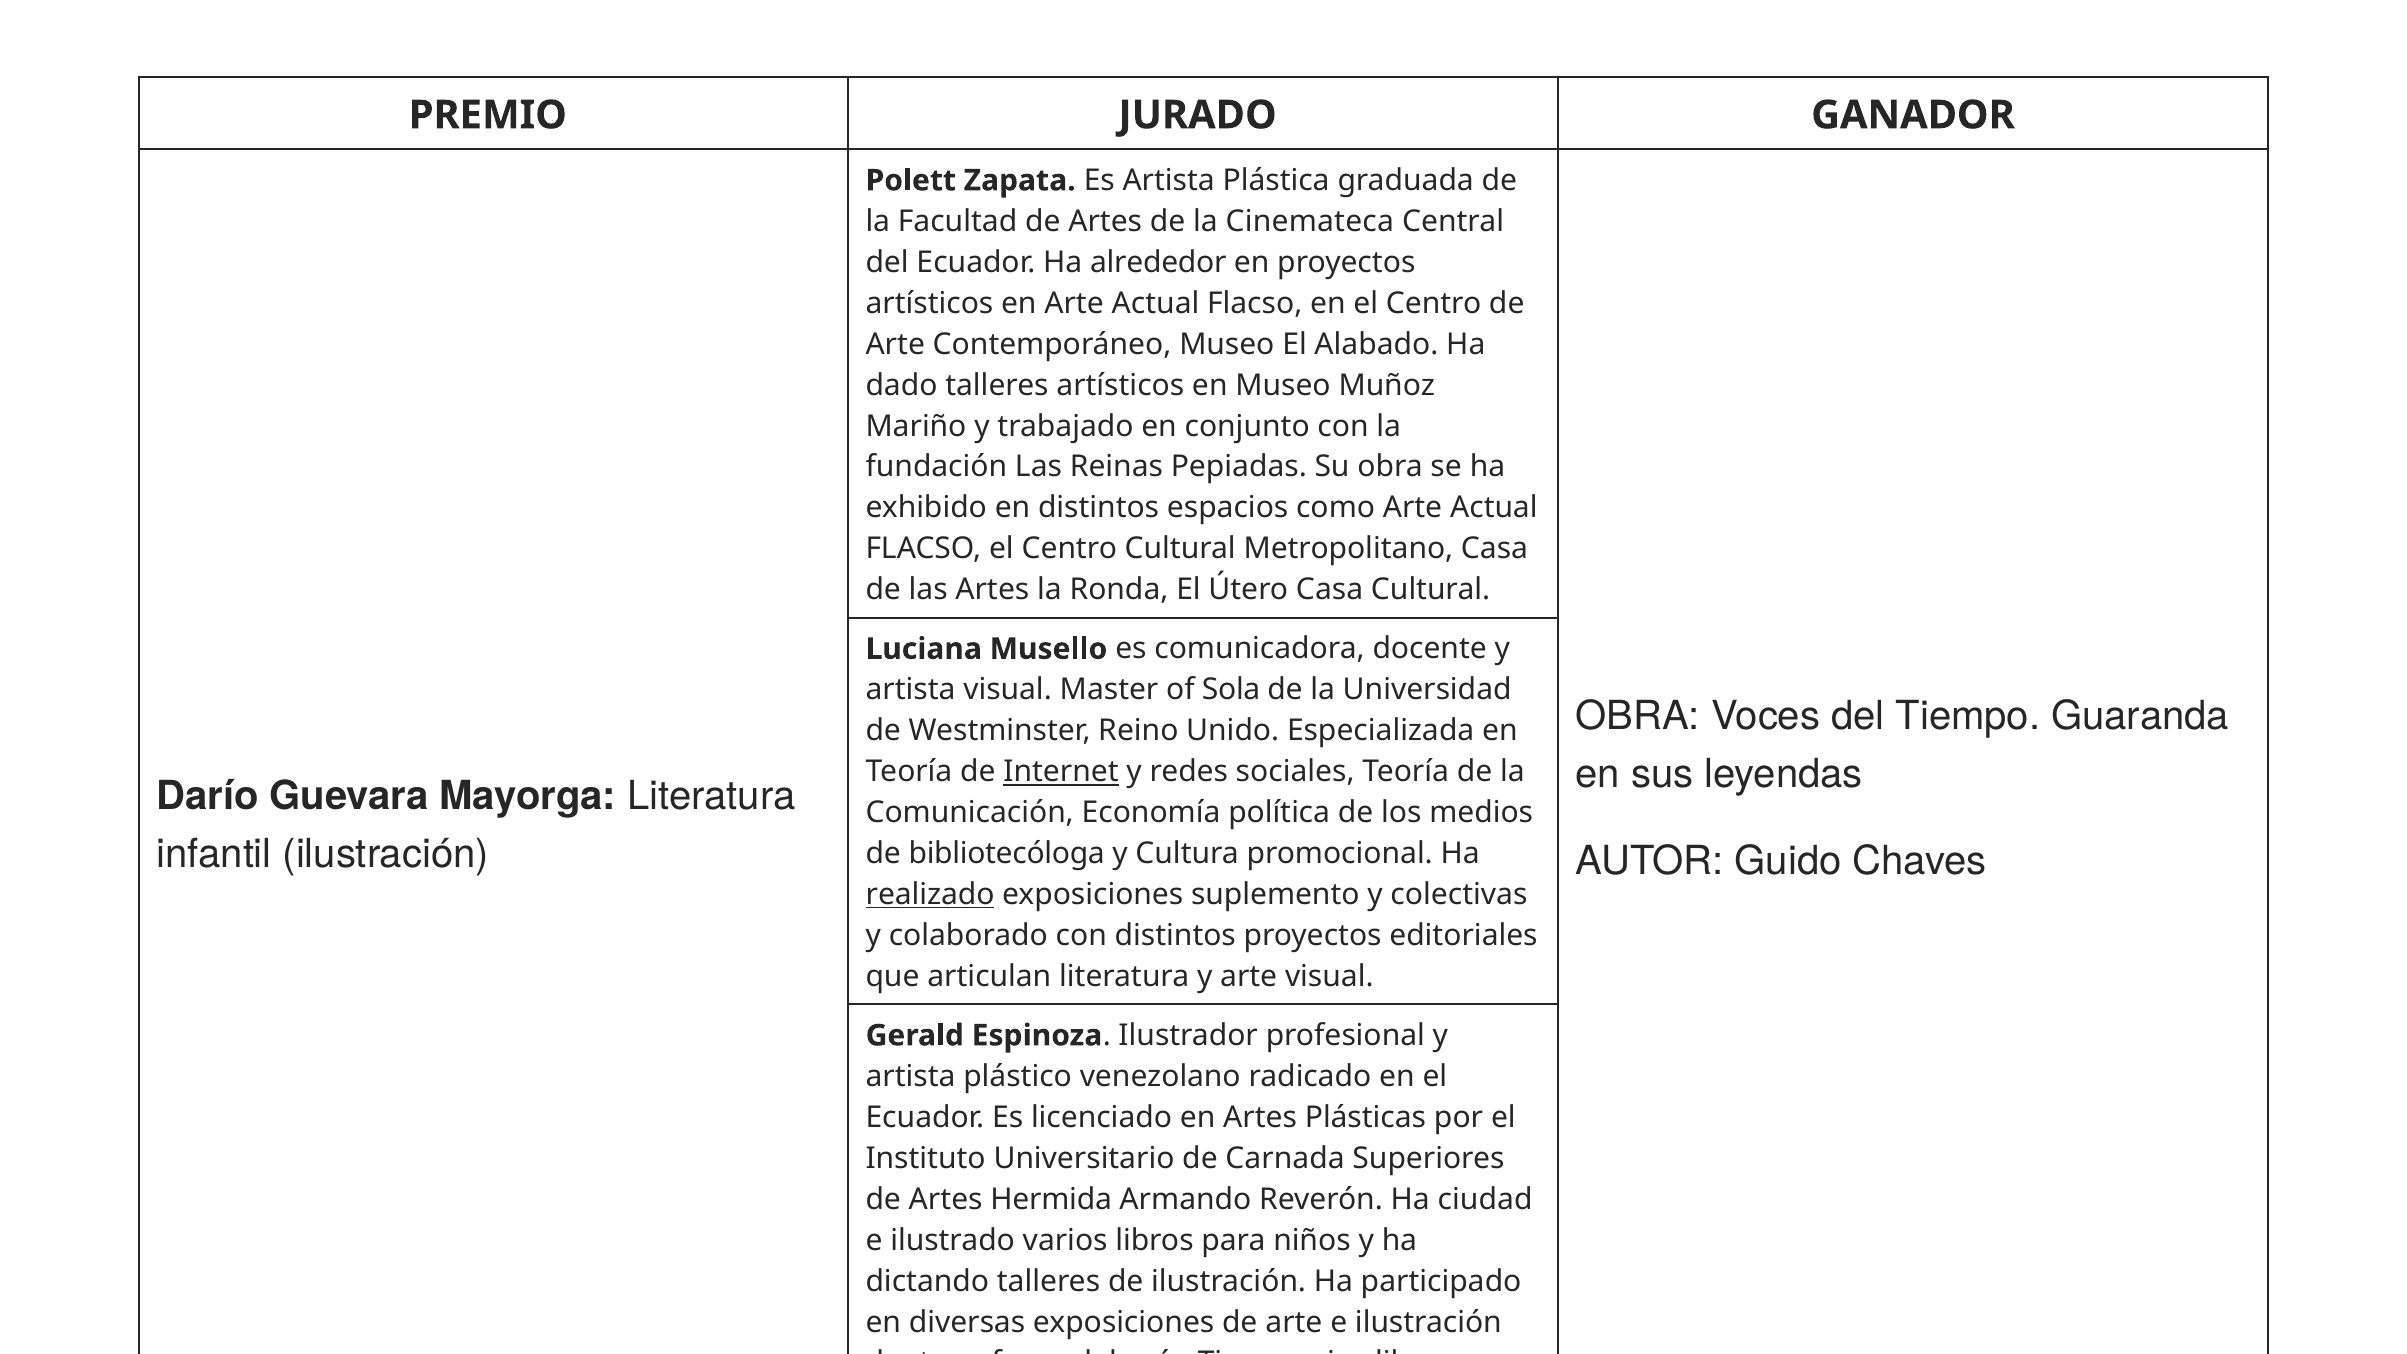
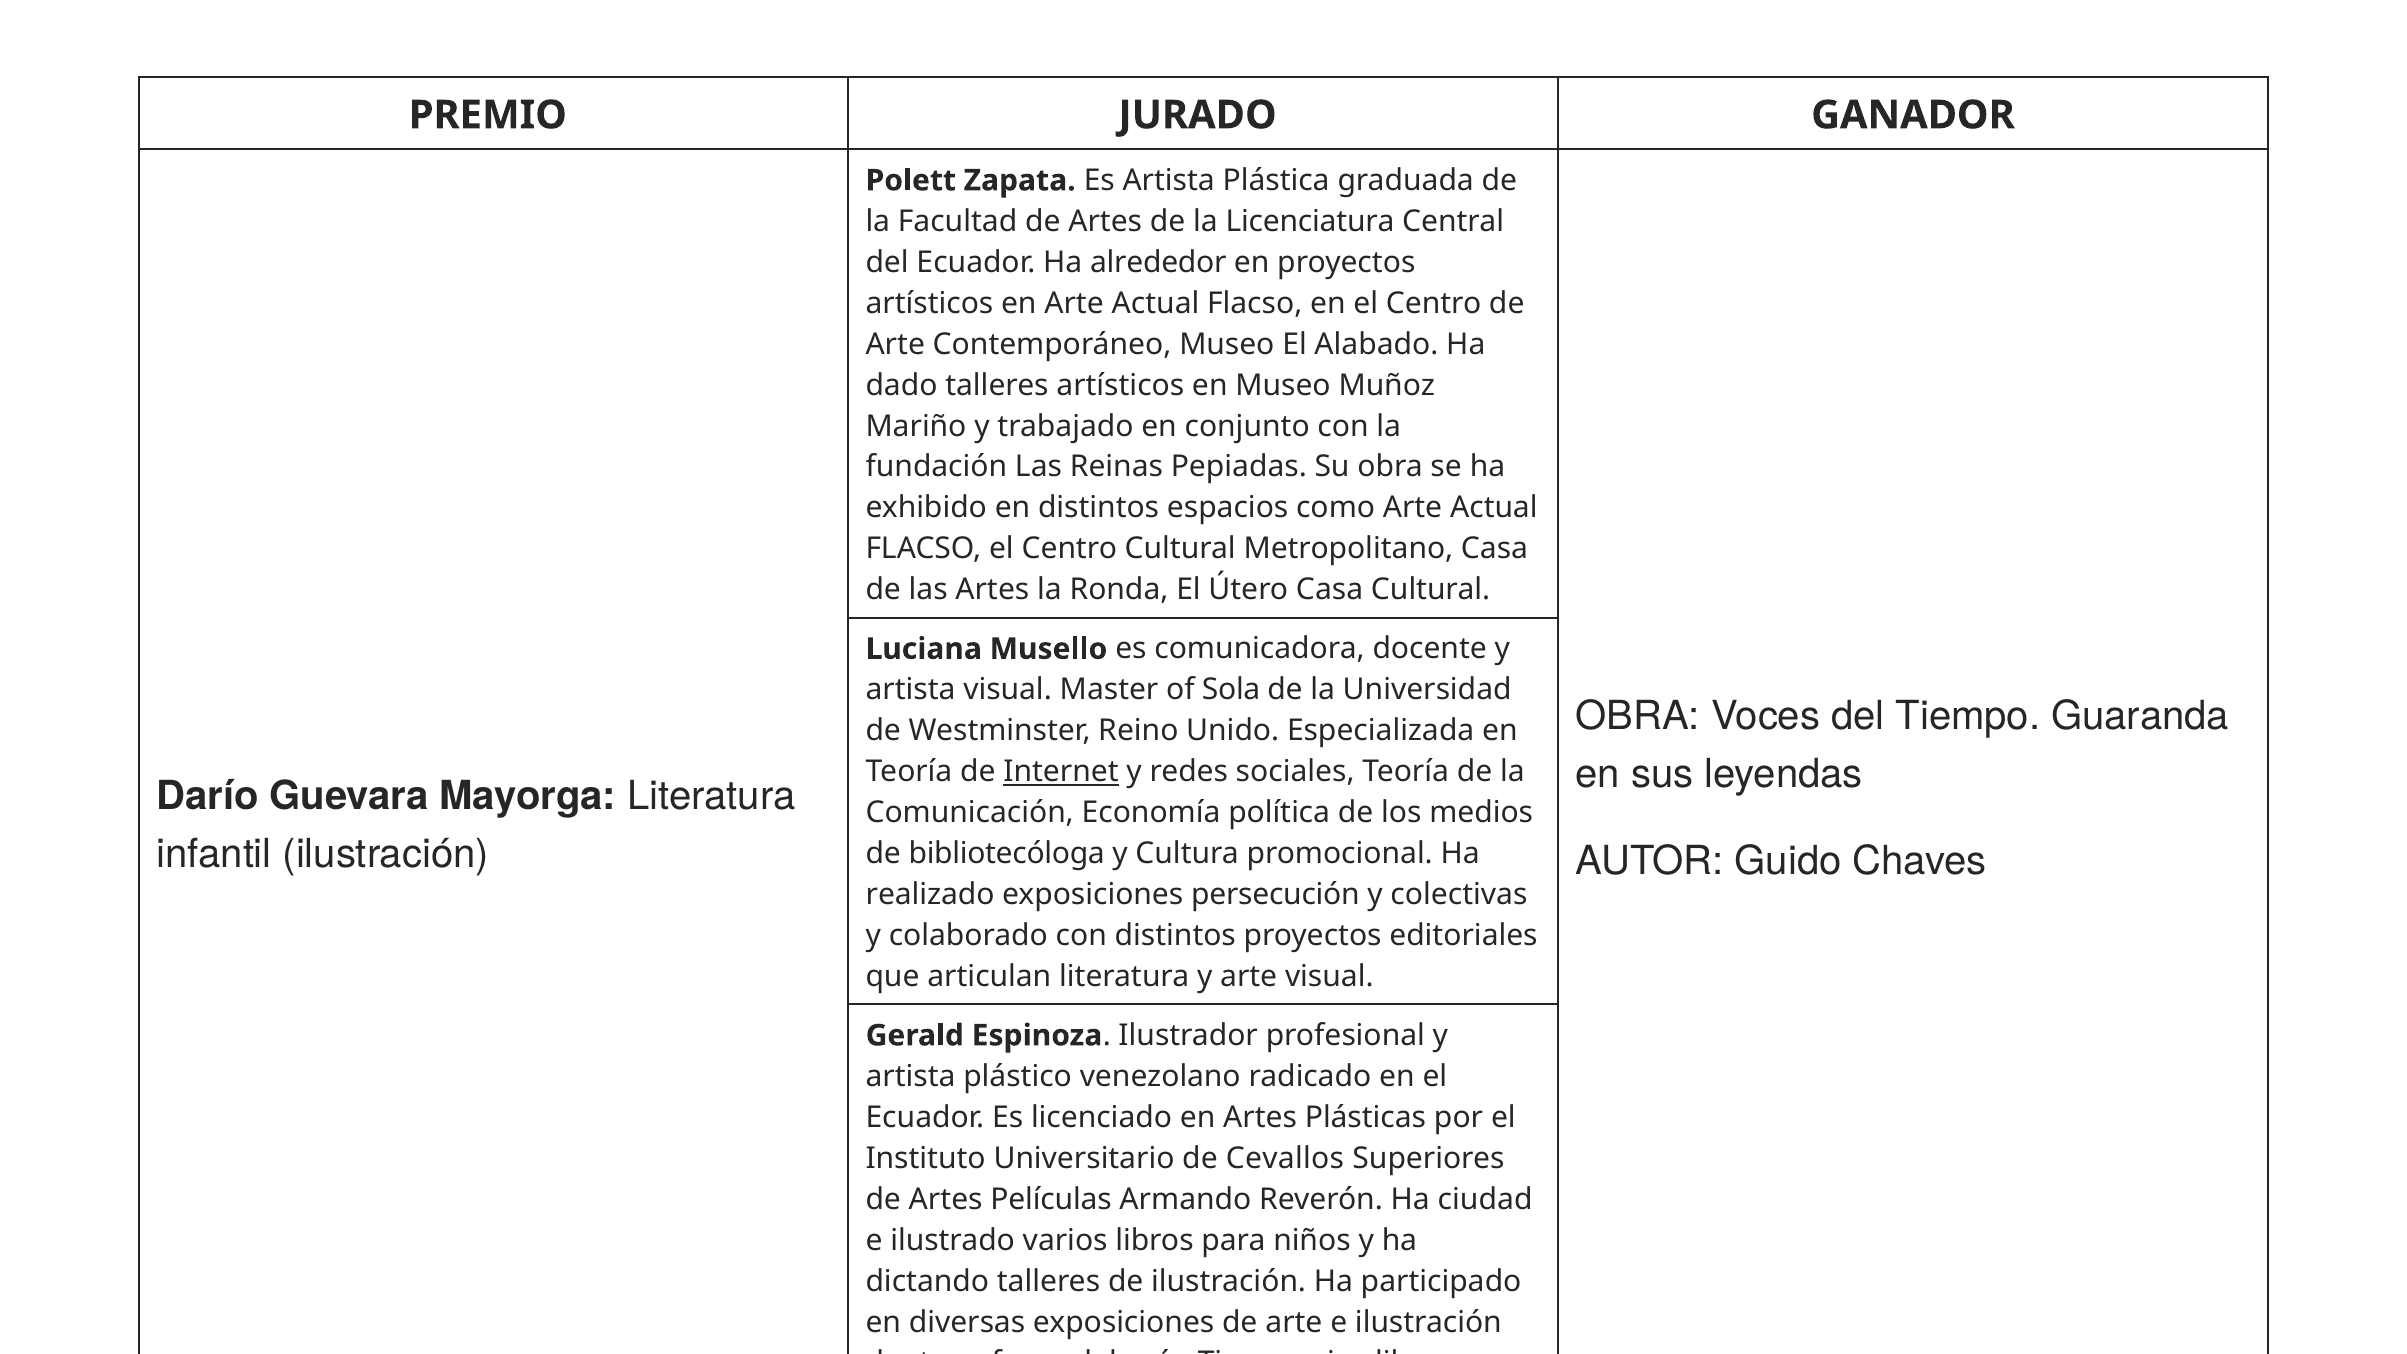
Cinemateca: Cinemateca -> Licenciatura
realizado underline: present -> none
suplemento: suplemento -> persecución
Carnada: Carnada -> Cevallos
Hermida: Hermida -> Películas
